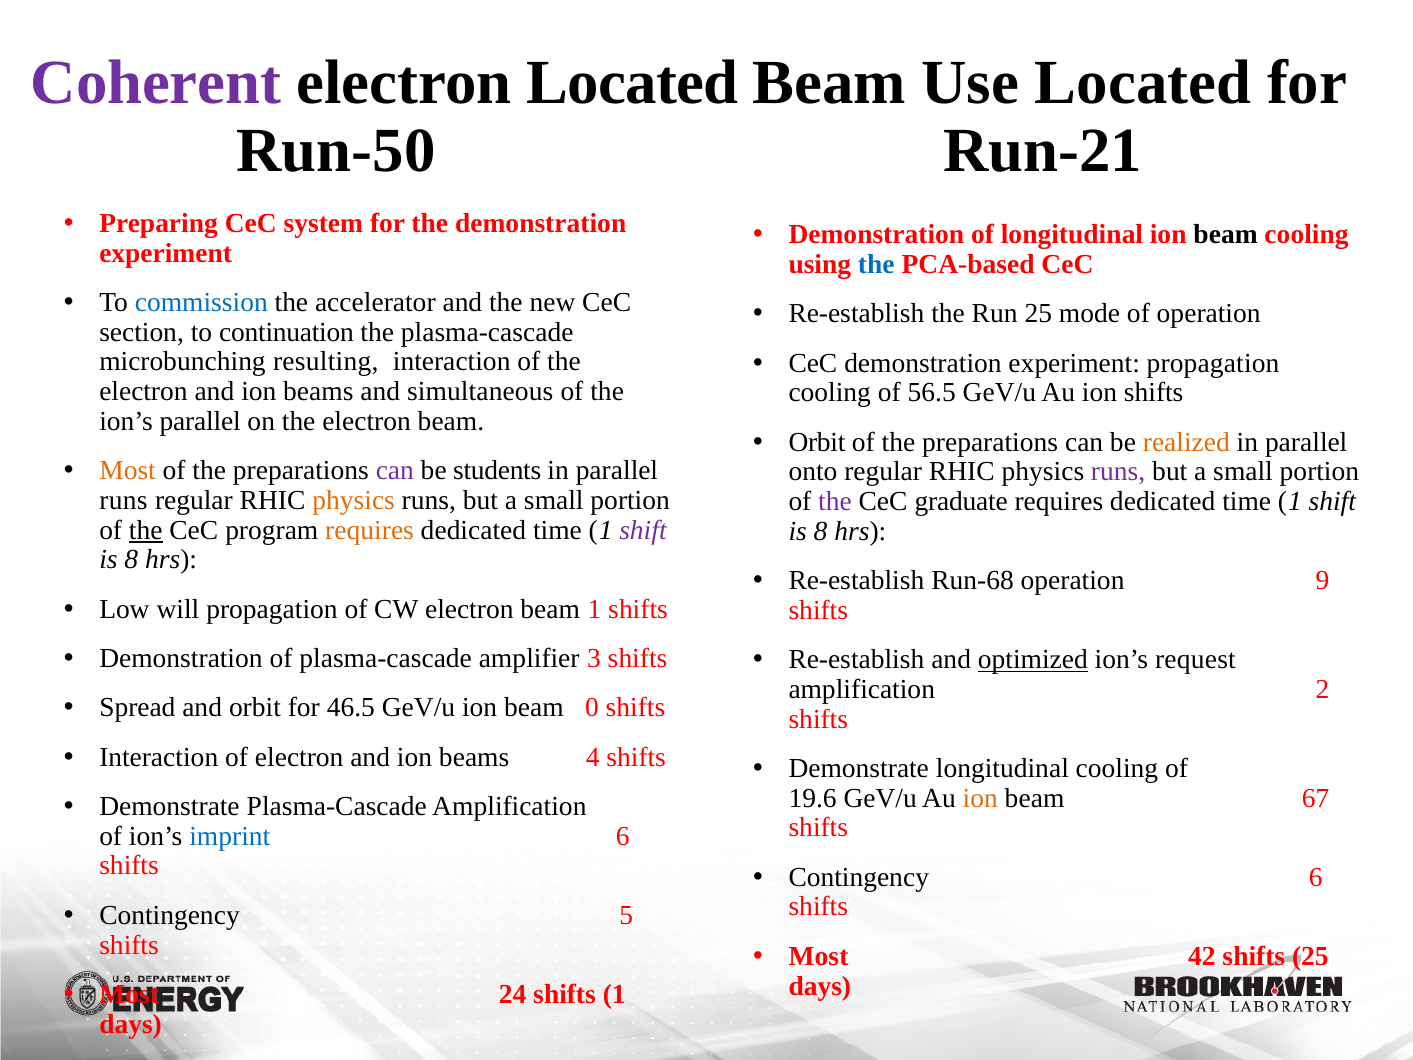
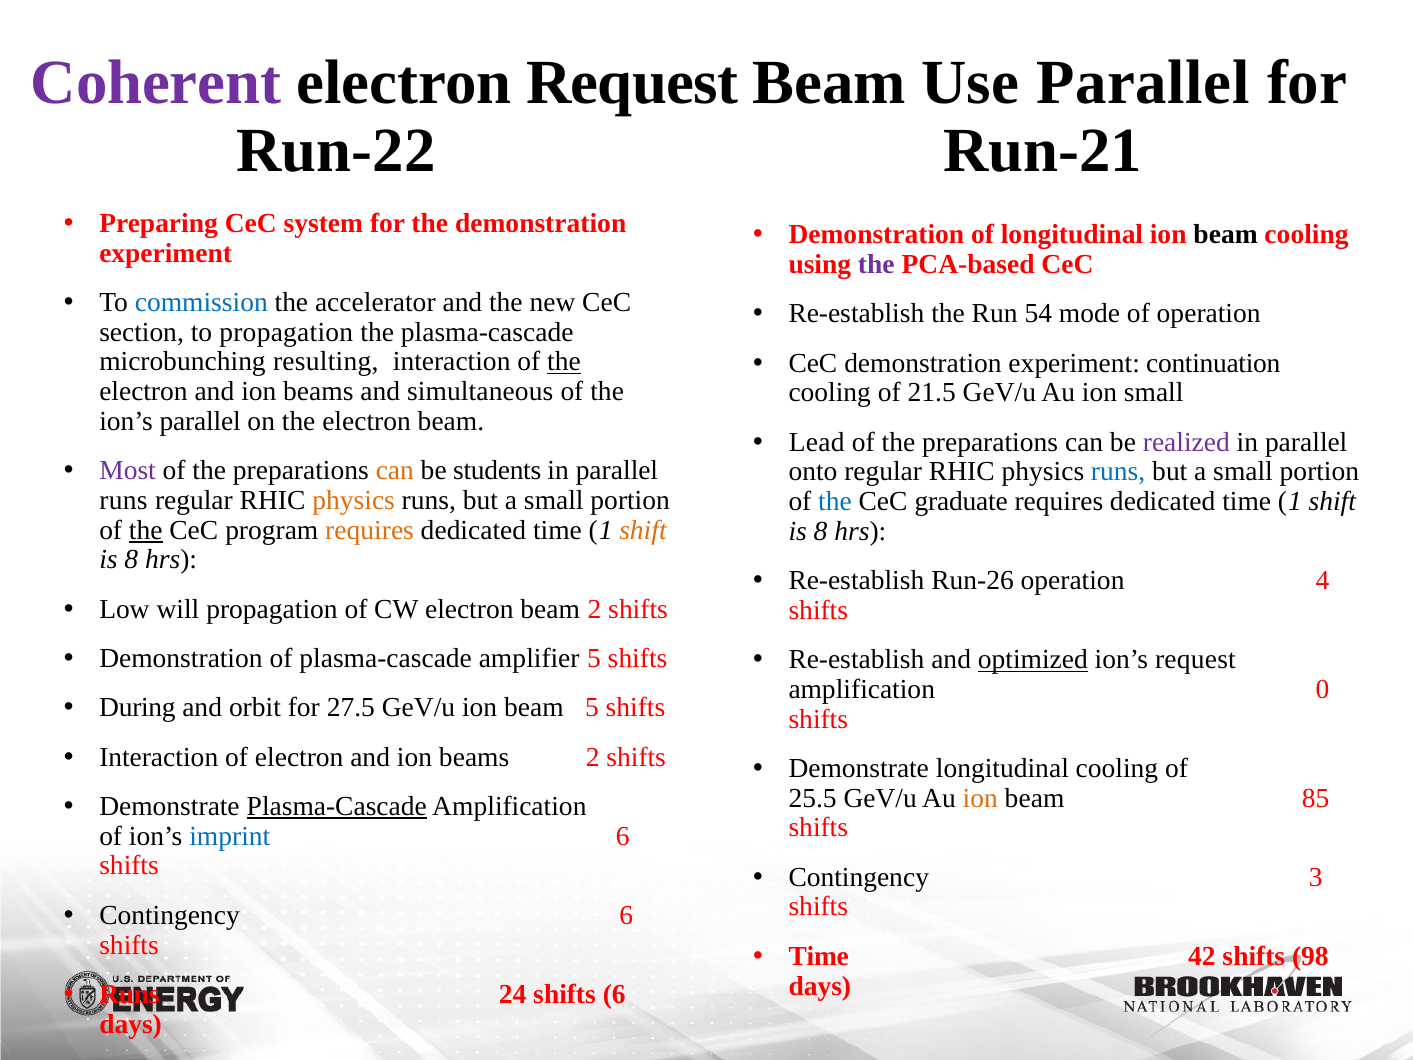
electron Located: Located -> Request
Use Located: Located -> Parallel
Run-50: Run-50 -> Run-22
the at (876, 264) colour: blue -> purple
Run 25: 25 -> 54
to continuation: continuation -> propagation
the at (564, 362) underline: none -> present
experiment propagation: propagation -> continuation
56.5: 56.5 -> 21.5
ion shifts: shifts -> small
Orbit at (817, 442): Orbit -> Lead
realized colour: orange -> purple
Most at (128, 470) colour: orange -> purple
can at (395, 470) colour: purple -> orange
runs at (1118, 472) colour: purple -> blue
the at (835, 501) colour: purple -> blue
shift at (643, 530) colour: purple -> orange
Run-68: Run-68 -> Run-26
9: 9 -> 4
beam 1: 1 -> 2
amplifier 3: 3 -> 5
2: 2 -> 0
Spread: Spread -> During
46.5: 46.5 -> 27.5
beam 0: 0 -> 5
beams 4: 4 -> 2
19.6: 19.6 -> 25.5
67: 67 -> 85
Plasma-Cascade at (337, 806) underline: none -> present
Contingency 6: 6 -> 3
Contingency 5: 5 -> 6
Most at (819, 956): Most -> Time
shifts 25: 25 -> 98
Most at (129, 994): Most -> Runs
shifts 1: 1 -> 6
